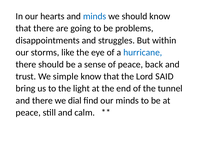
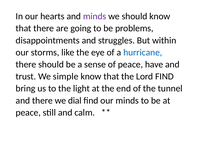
minds at (95, 16) colour: blue -> purple
back: back -> have
Lord SAID: SAID -> FIND
